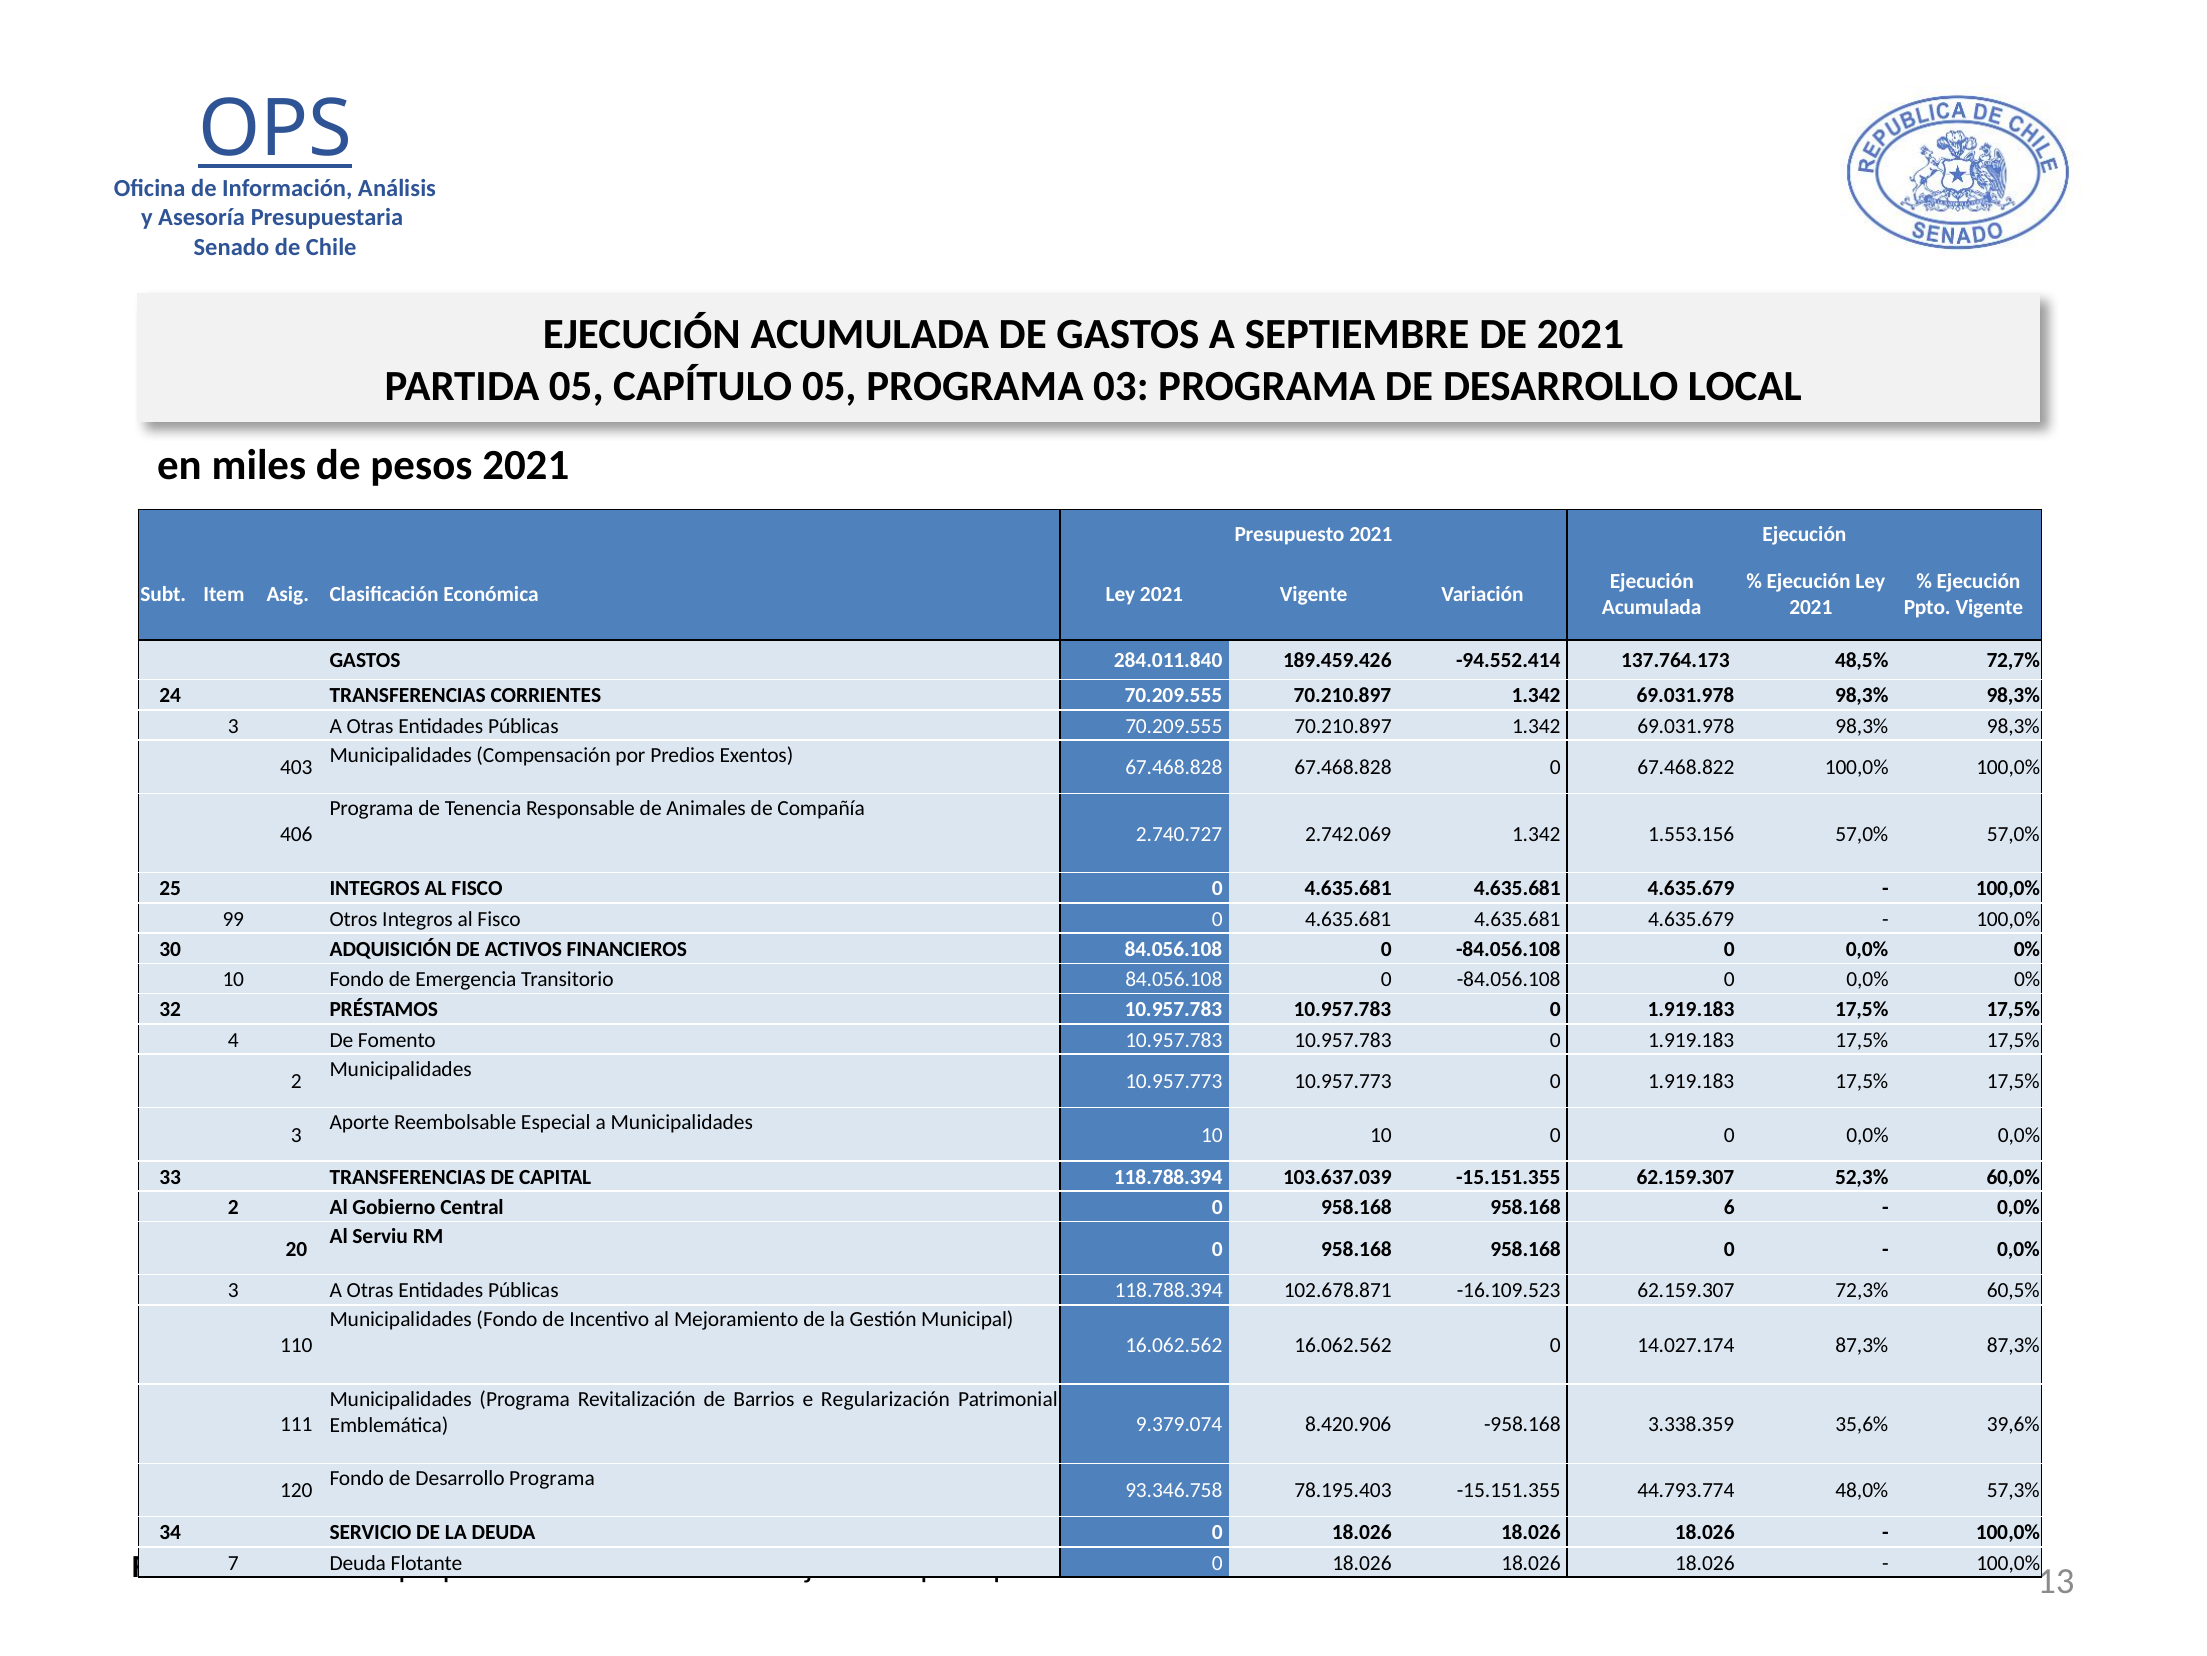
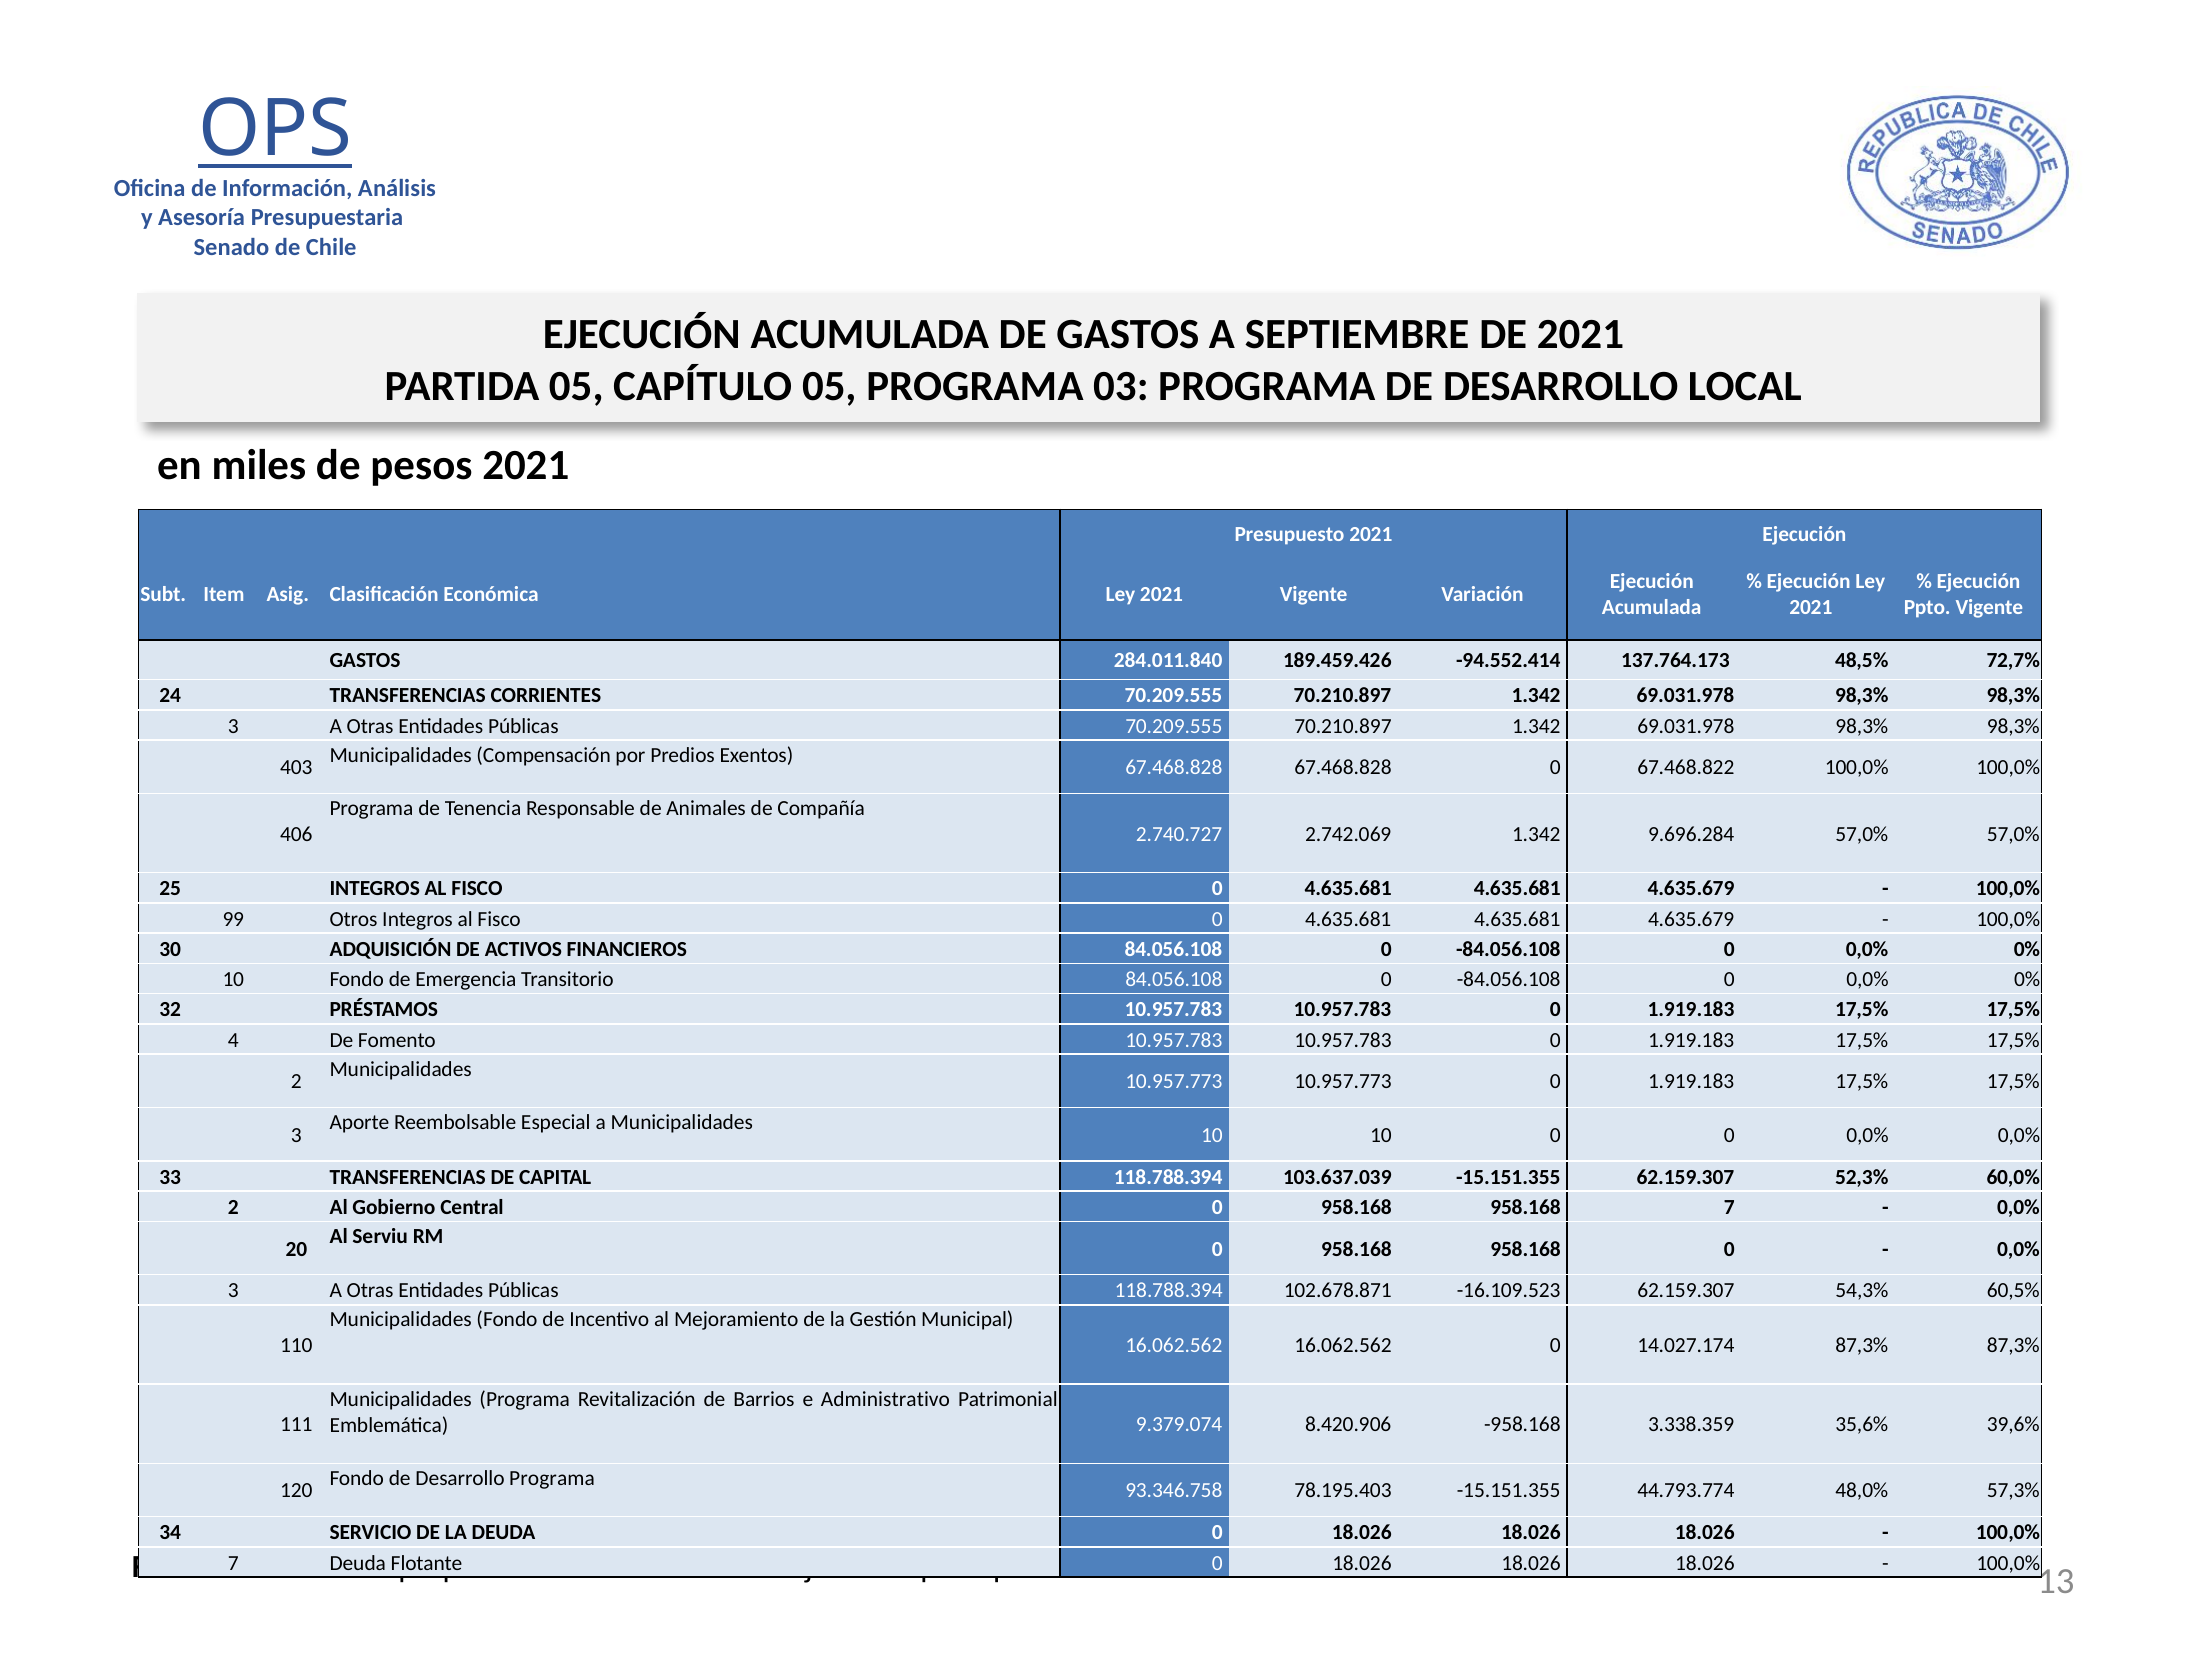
1.553.156: 1.553.156 -> 9.696.284
958.168 6: 6 -> 7
72,3%: 72,3% -> 54,3%
Regularización: Regularización -> Administrativo
